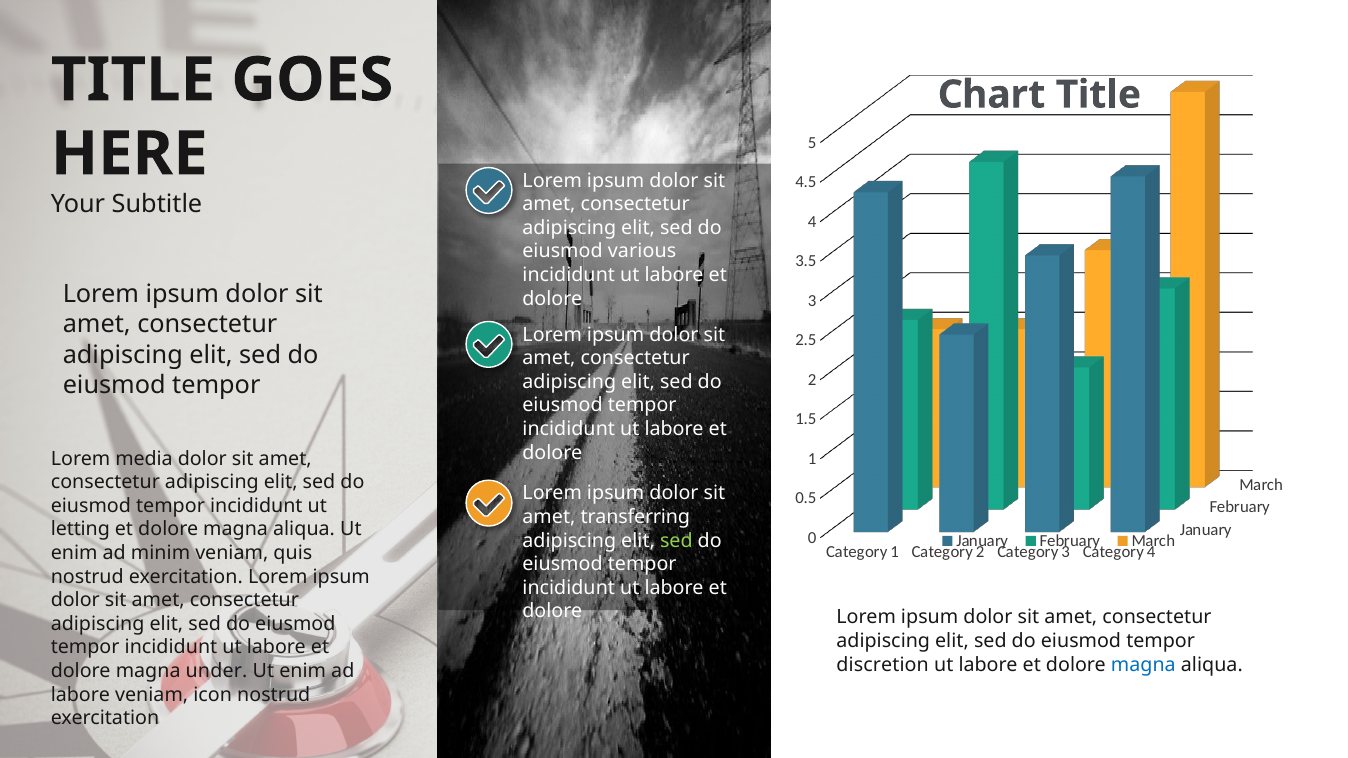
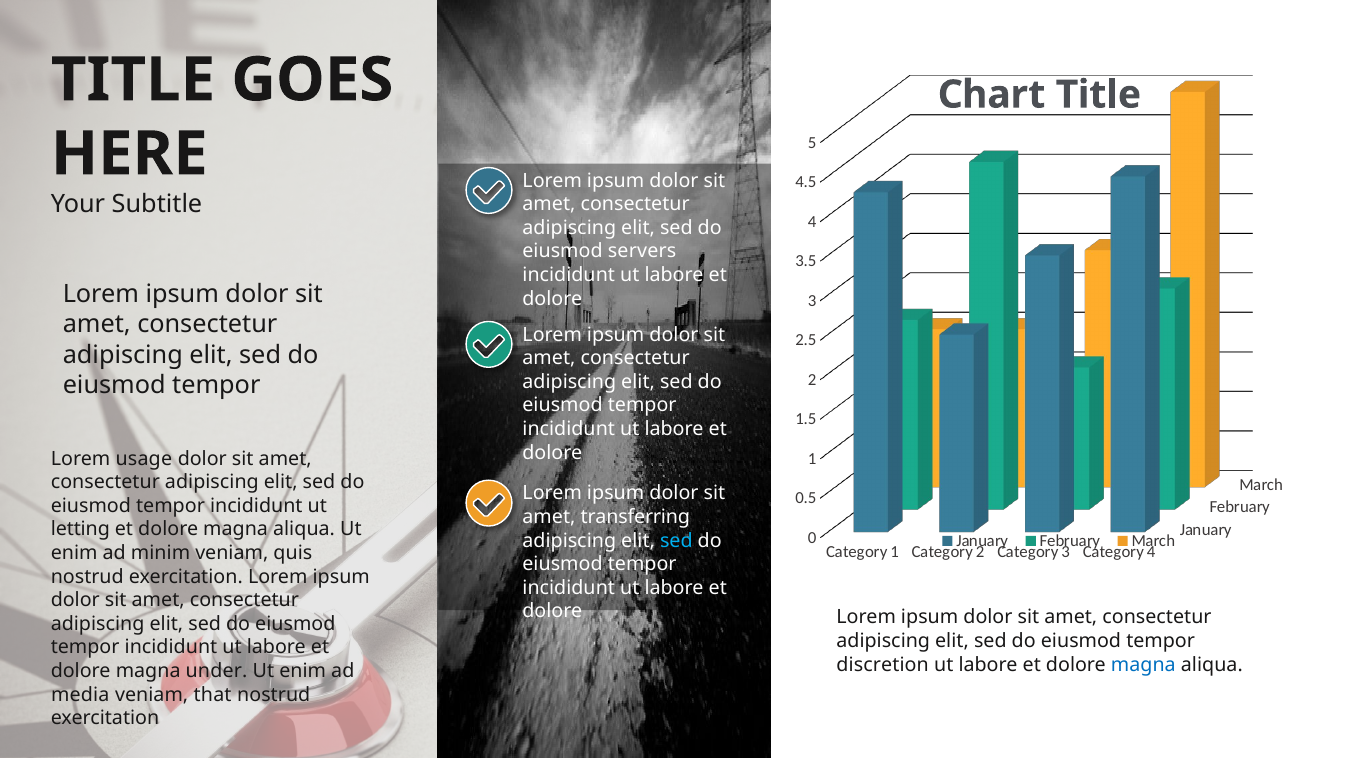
various: various -> servers
media: media -> usage
sed at (676, 541) colour: light green -> light blue
labore at (80, 695): labore -> media
icon: icon -> that
